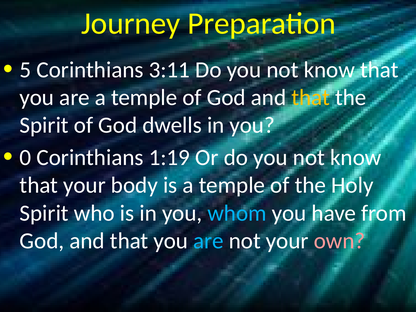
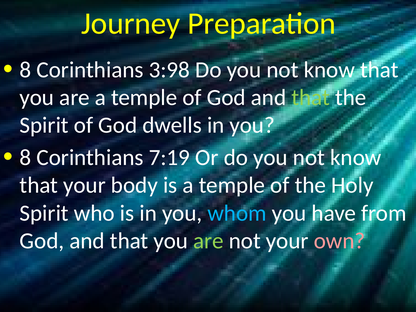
5 at (26, 70): 5 -> 8
3:11: 3:11 -> 3:98
that at (311, 98) colour: yellow -> light green
0 at (26, 158): 0 -> 8
1:19: 1:19 -> 7:19
are at (209, 241) colour: light blue -> light green
